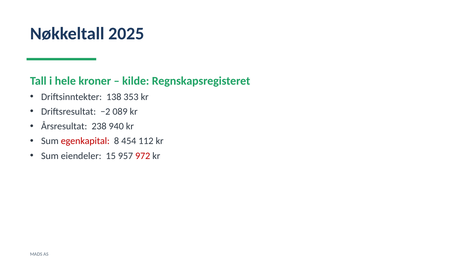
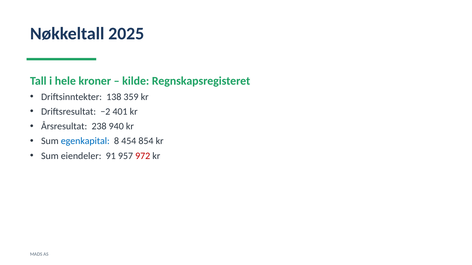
353: 353 -> 359
089: 089 -> 401
egenkapital colour: red -> blue
112: 112 -> 854
15: 15 -> 91
